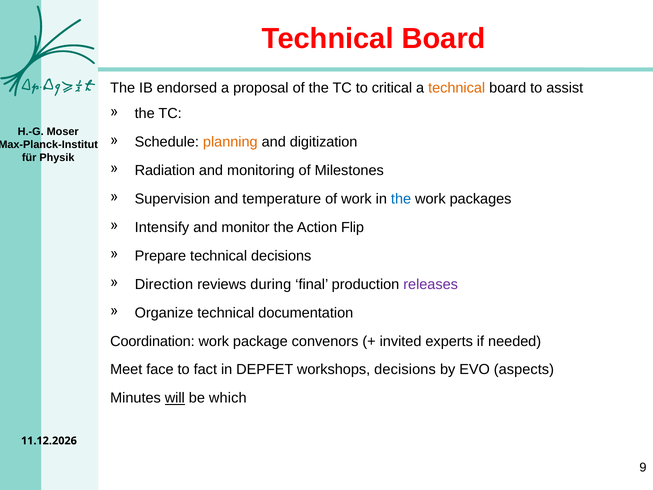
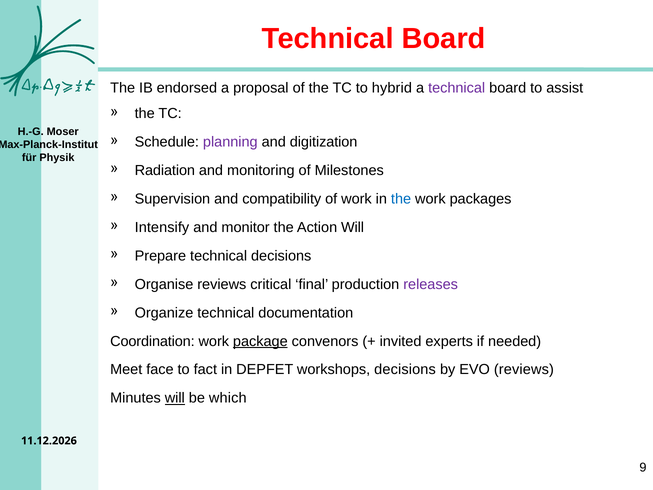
critical: critical -> hybrid
technical at (457, 88) colour: orange -> purple
planning colour: orange -> purple
temperature: temperature -> compatibility
Action Flip: Flip -> Will
Direction: Direction -> Organise
during: during -> critical
package underline: none -> present
EVO aspects: aspects -> reviews
